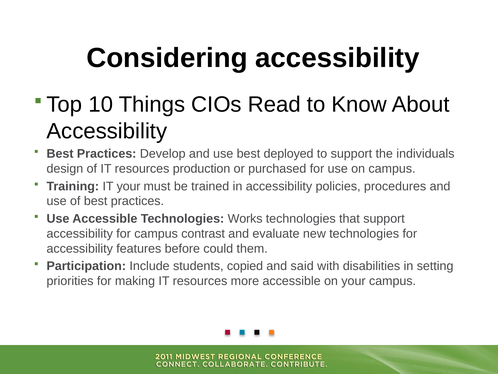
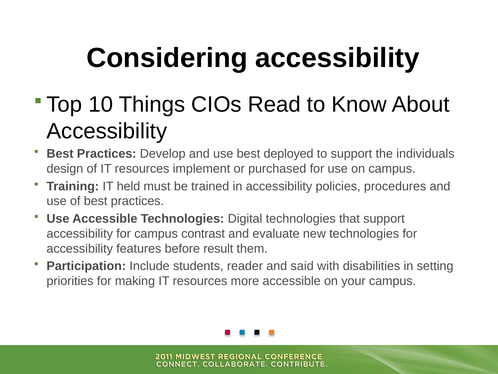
production: production -> implement
IT your: your -> held
Works: Works -> Digital
could: could -> result
copied: copied -> reader
